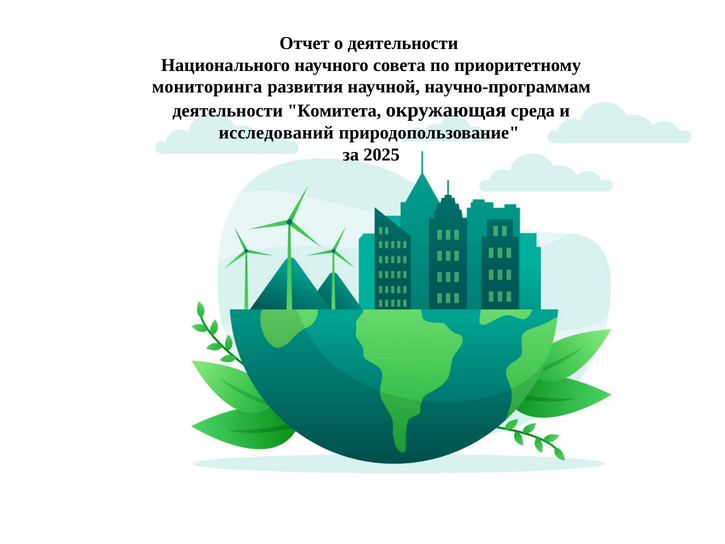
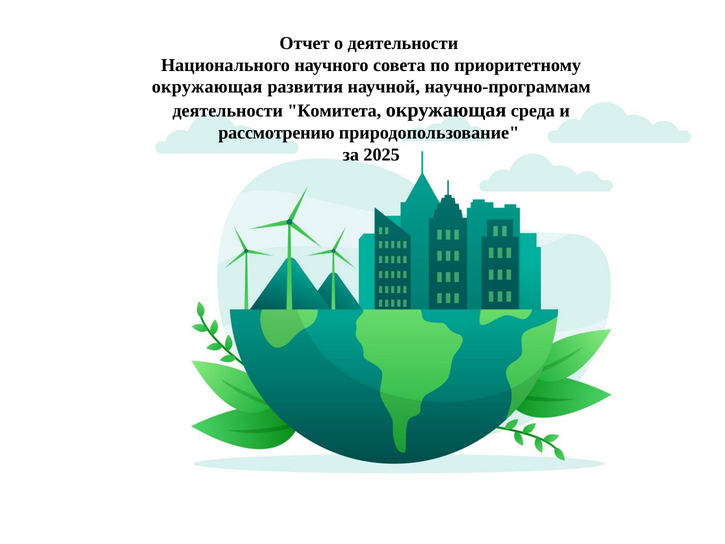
мониторинга at (207, 87): мониторинга -> окружающая
исследований: исследований -> рассмотрению
